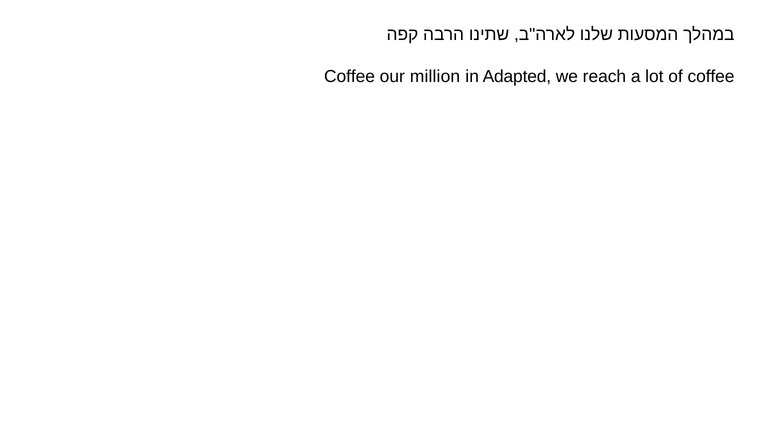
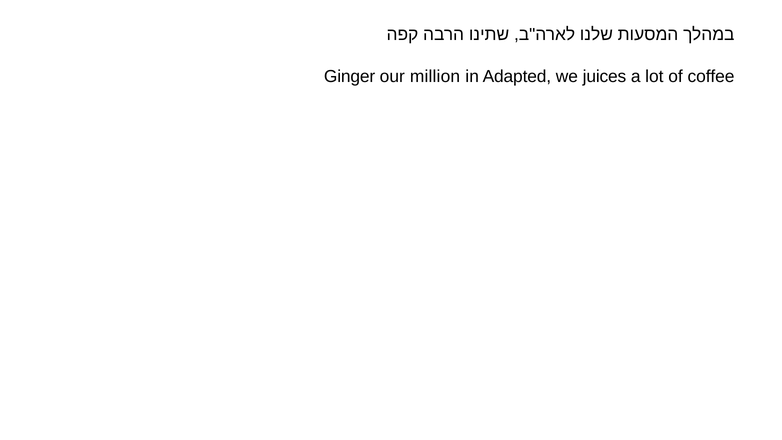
Coffee at (349, 76): Coffee -> Ginger
reach: reach -> juices
